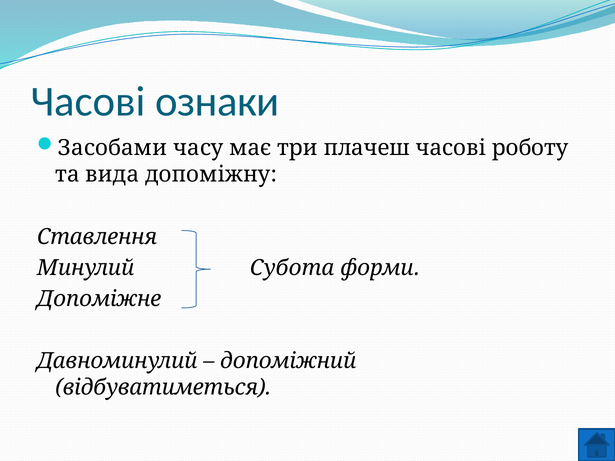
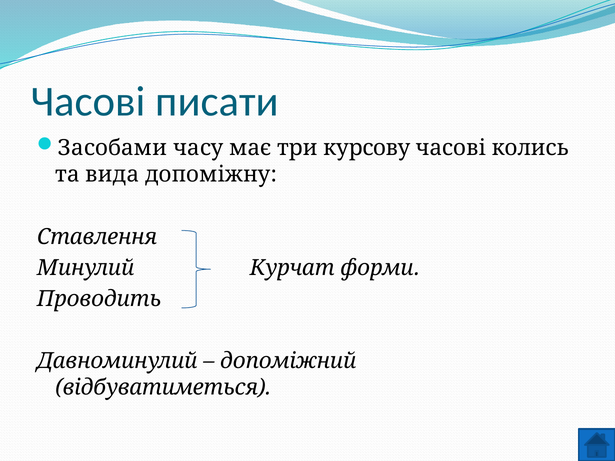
ознаки: ознаки -> писати
плачеш: плачеш -> курсову
роботу: роботу -> колись
Субота: Субота -> Курчат
Допоміжне: Допоміжне -> Проводить
